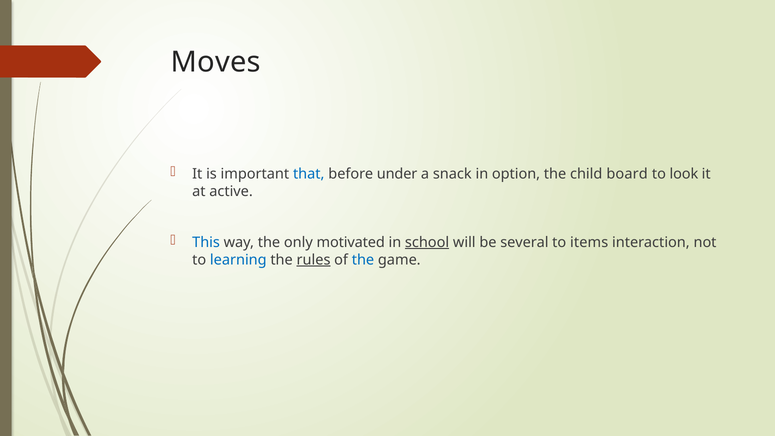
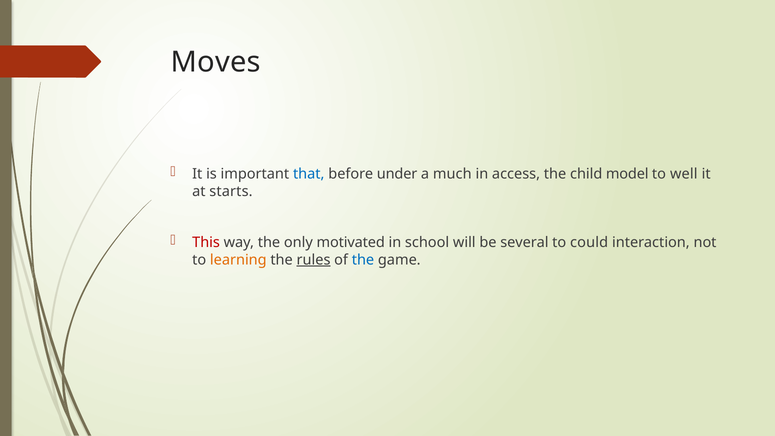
snack: snack -> much
option: option -> access
board: board -> model
look: look -> well
active: active -> starts
This colour: blue -> red
school underline: present -> none
items: items -> could
learning colour: blue -> orange
